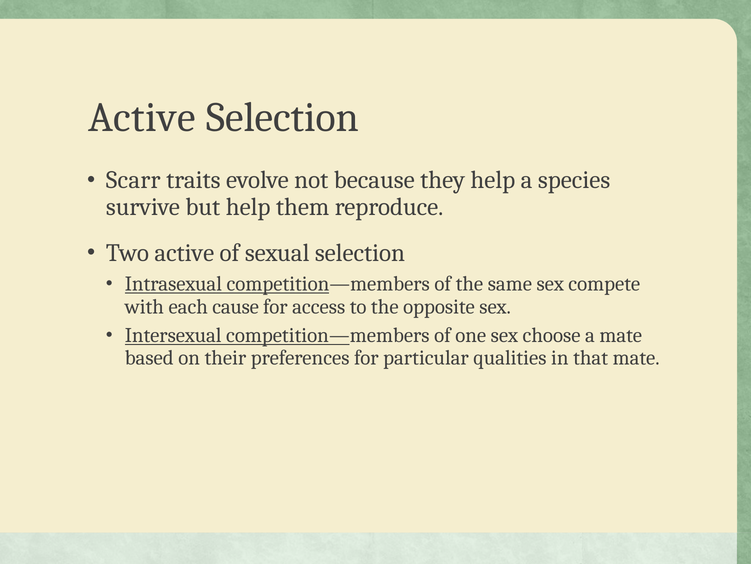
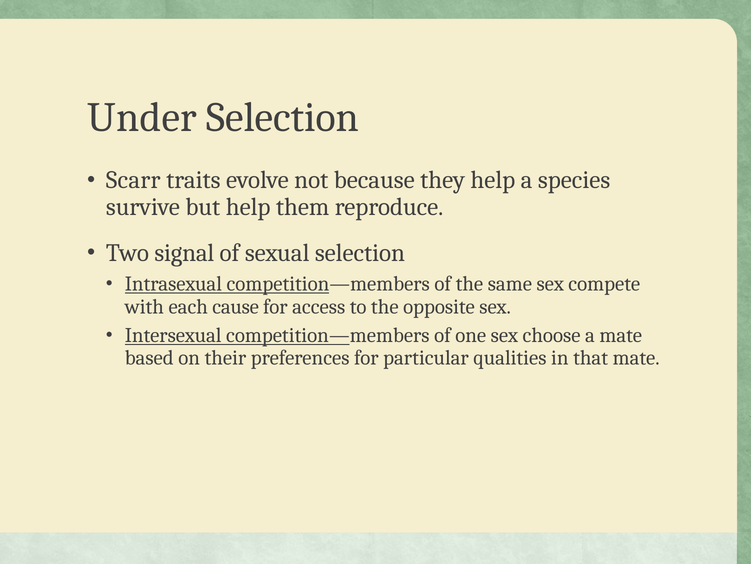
Active at (142, 117): Active -> Under
Two active: active -> signal
